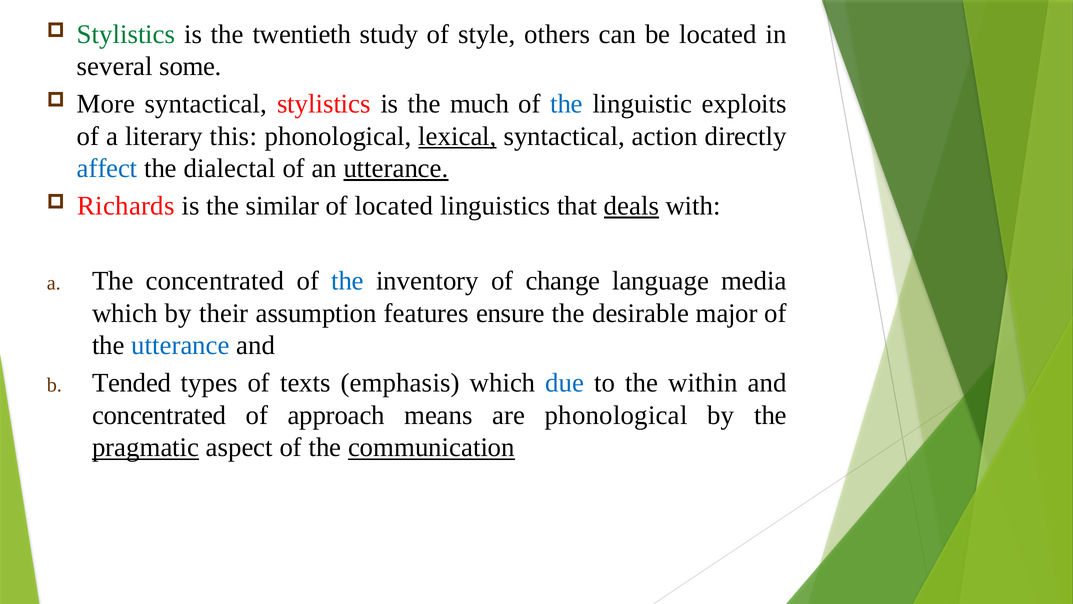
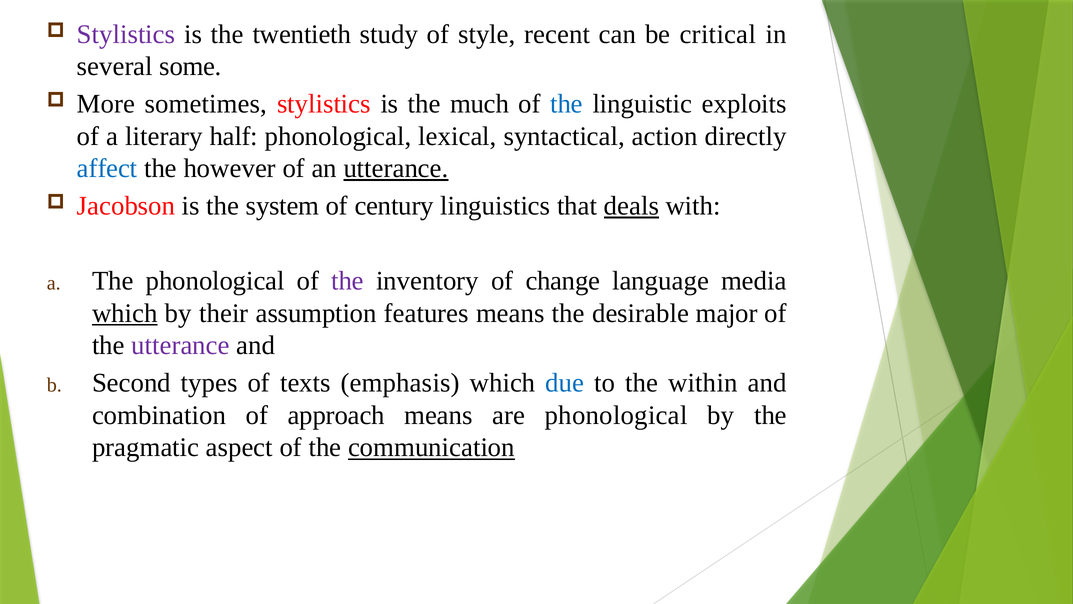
Stylistics at (126, 34) colour: green -> purple
others: others -> recent
be located: located -> critical
More syntactical: syntactical -> sometimes
this: this -> half
lexical underline: present -> none
dialectal: dialectal -> however
Richards: Richards -> Jacobson
similar: similar -> system
of located: located -> century
The concentrated: concentrated -> phonological
the at (347, 281) colour: blue -> purple
which at (125, 313) underline: none -> present
features ensure: ensure -> means
utterance at (181, 345) colour: blue -> purple
Tended: Tended -> Second
concentrated at (159, 415): concentrated -> combination
pragmatic underline: present -> none
